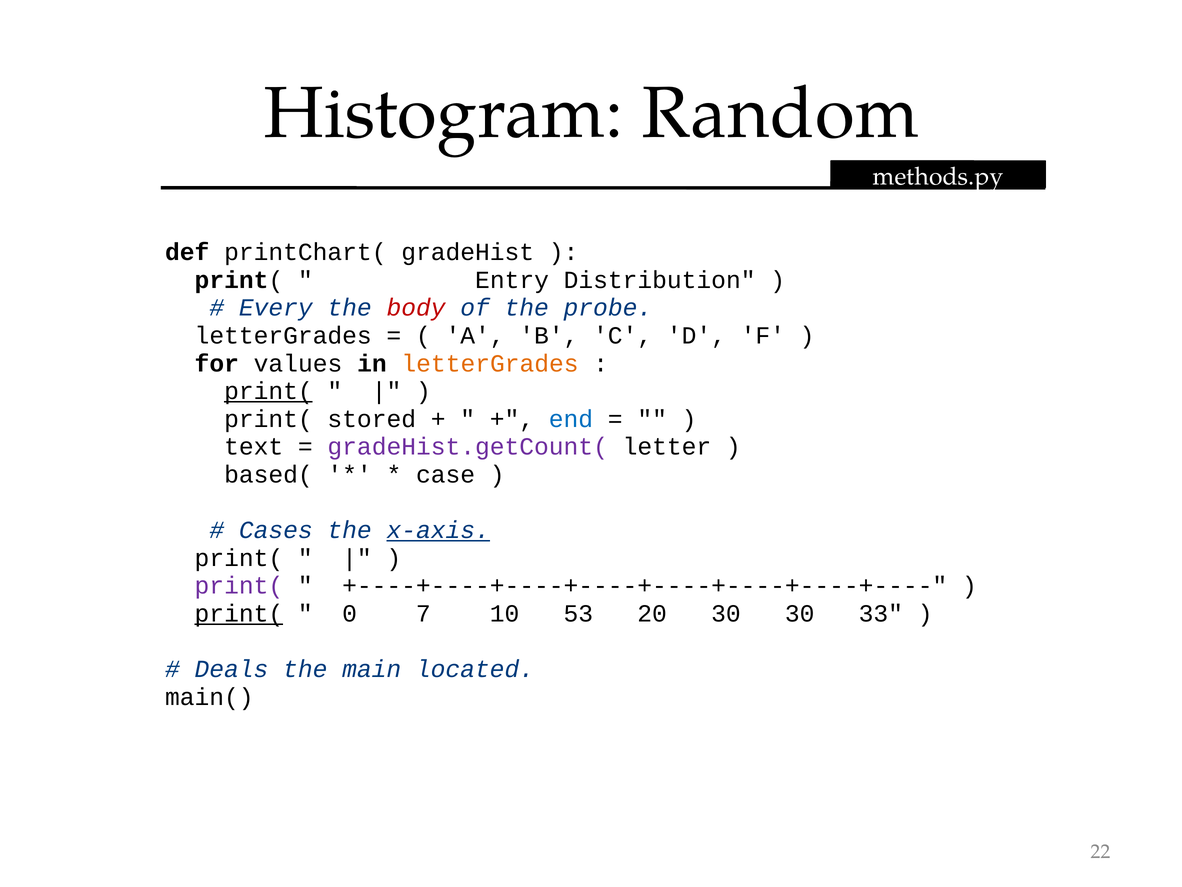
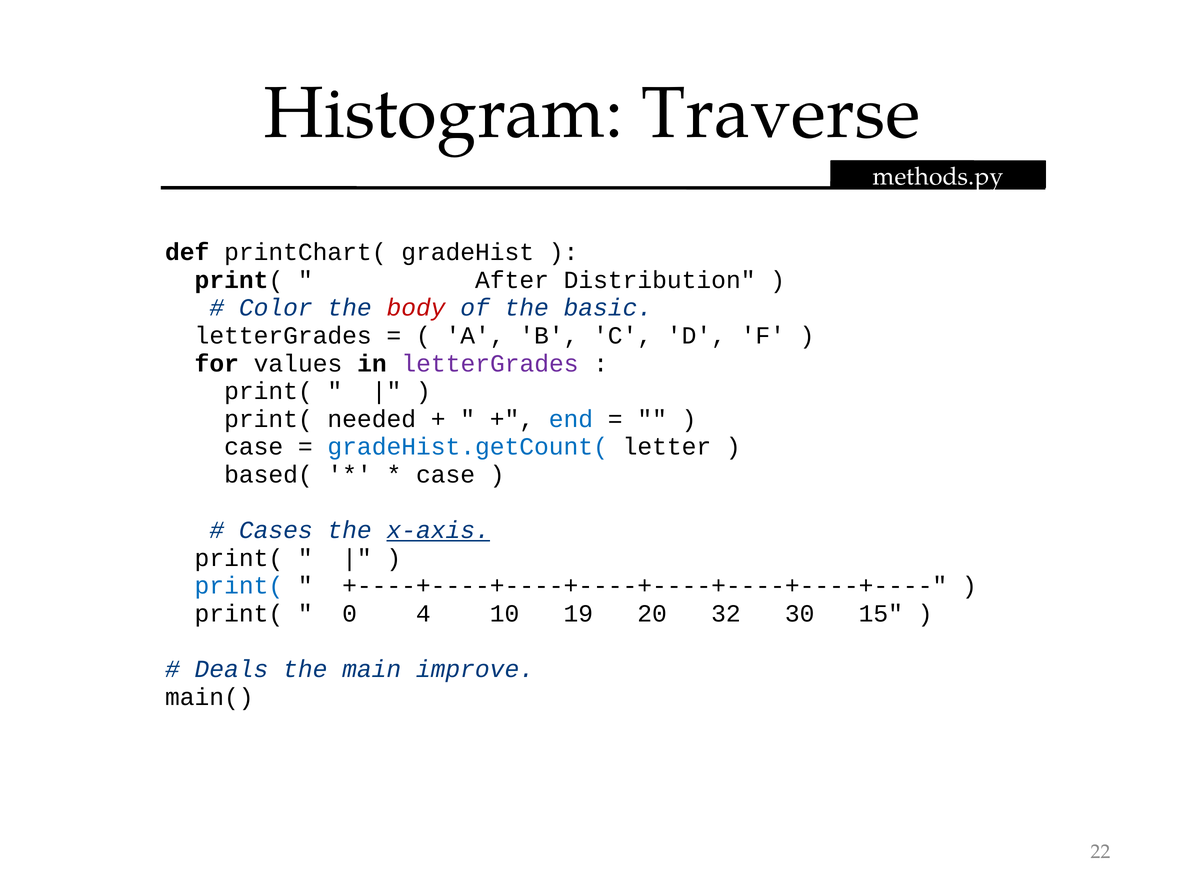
Random: Random -> Traverse
Entry: Entry -> After
Every: Every -> Color
probe: probe -> basic
letterGrades at (490, 363) colour: orange -> purple
print( at (268, 391) underline: present -> none
stored: stored -> needed
text at (254, 447): text -> case
gradeHist.getCount( colour: purple -> blue
print( at (239, 585) colour: purple -> blue
print( at (239, 613) underline: present -> none
7: 7 -> 4
53: 53 -> 19
20 30: 30 -> 32
33: 33 -> 15
located: located -> improve
